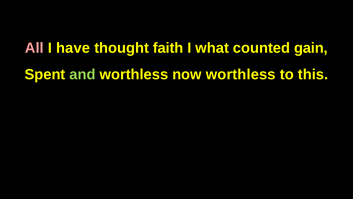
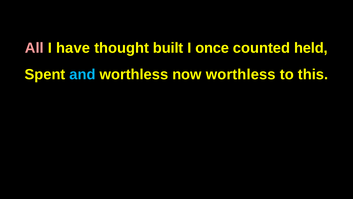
faith: faith -> built
what: what -> once
gain: gain -> held
and colour: light green -> light blue
